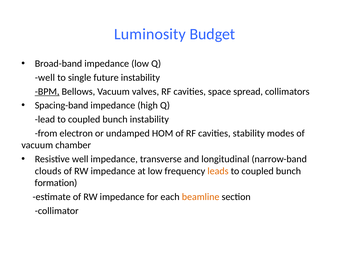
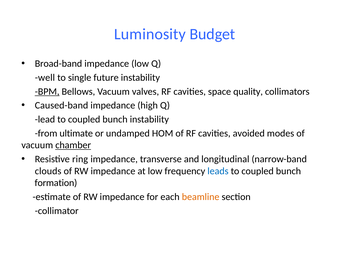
spread: spread -> quality
Spacing-band: Spacing-band -> Caused-band
electron: electron -> ultimate
stability: stability -> avoided
chamber underline: none -> present
Resistive well: well -> ring
leads colour: orange -> blue
